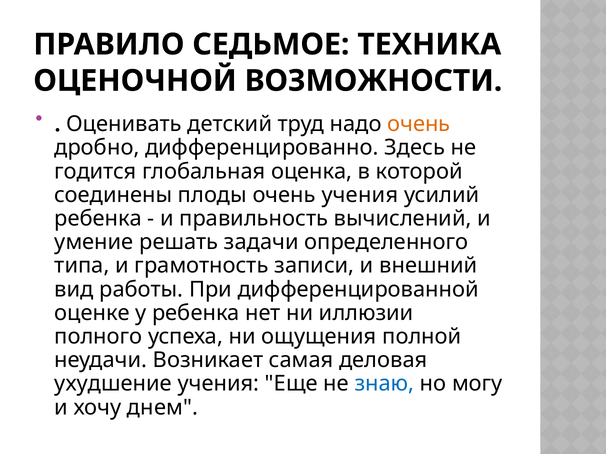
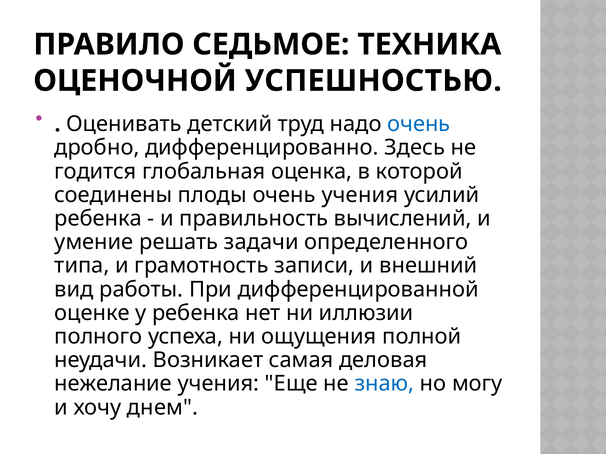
ВОЗМОЖНОСТИ: ВОЗМОЖНОСТИ -> УСПЕШНОСТЬЮ
очень at (419, 124) colour: orange -> blue
ухудшение: ухудшение -> нежелание
